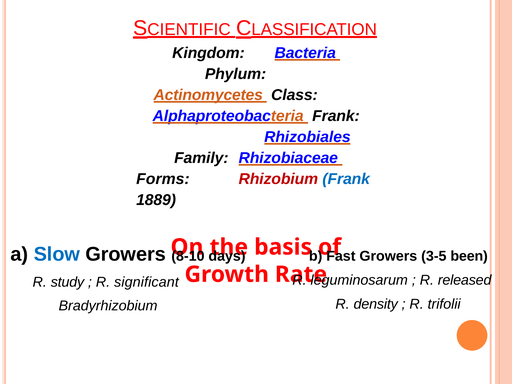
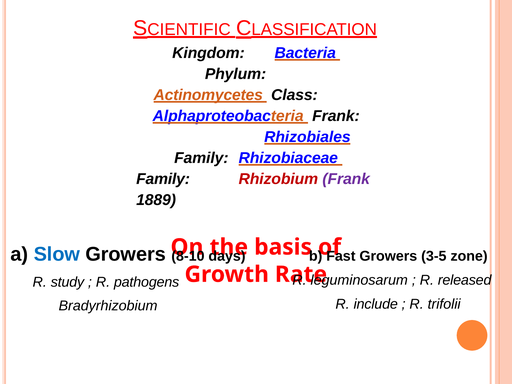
Forms at (163, 179): Forms -> Family
Frank at (346, 179) colour: blue -> purple
been: been -> zone
significant: significant -> pathogens
density: density -> include
